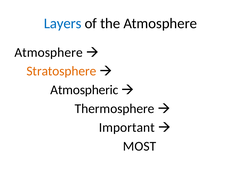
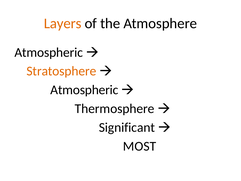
Layers colour: blue -> orange
Atmosphere at (49, 52): Atmosphere -> Atmospheric
Important: Important -> Significant
